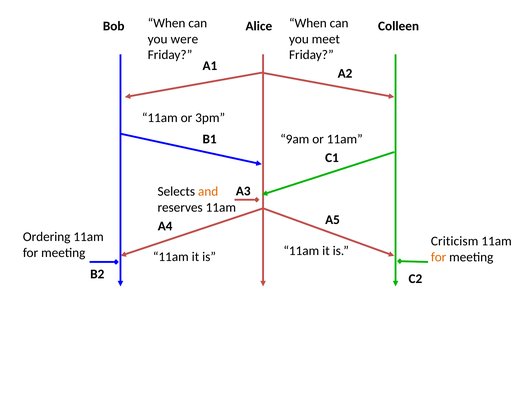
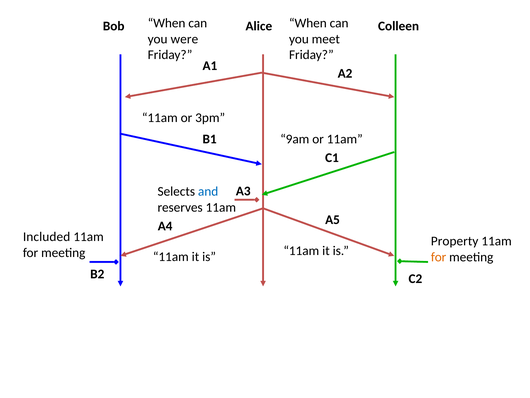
and colour: orange -> blue
Ordering: Ordering -> Included
Criticism: Criticism -> Property
